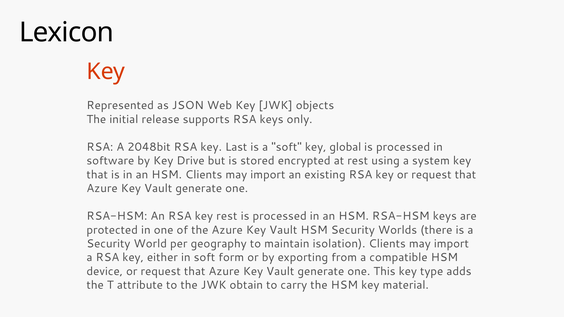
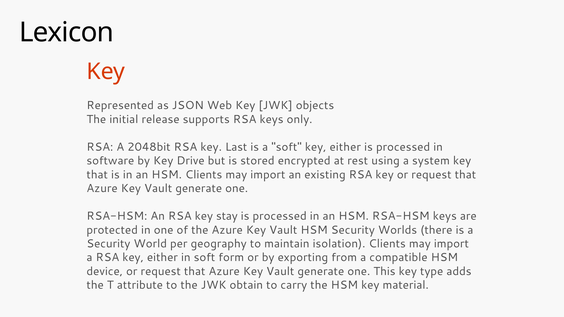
soft key global: global -> either
key rest: rest -> stay
